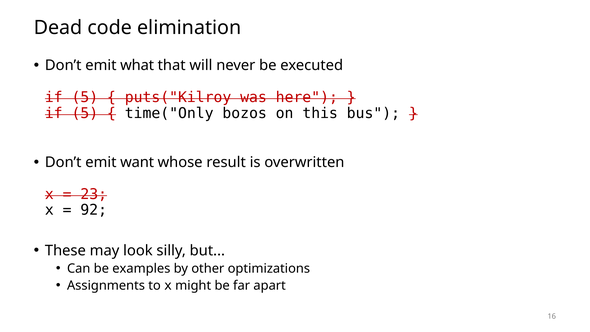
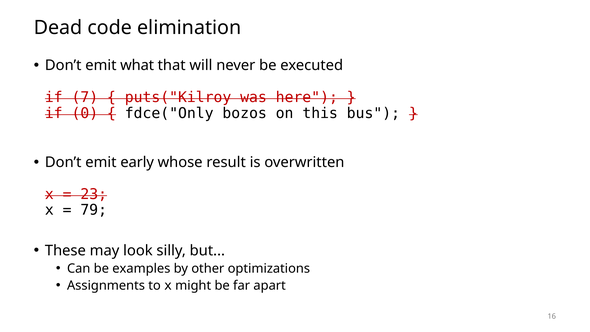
5 at (85, 97): 5 -> 7
5 at (85, 113): 5 -> 0
time("Only: time("Only -> fdce("Only
want: want -> early
92: 92 -> 79
